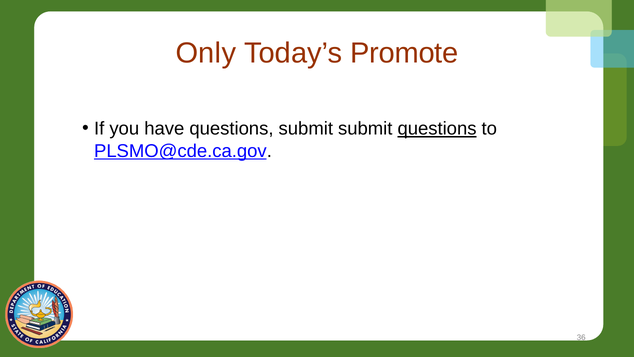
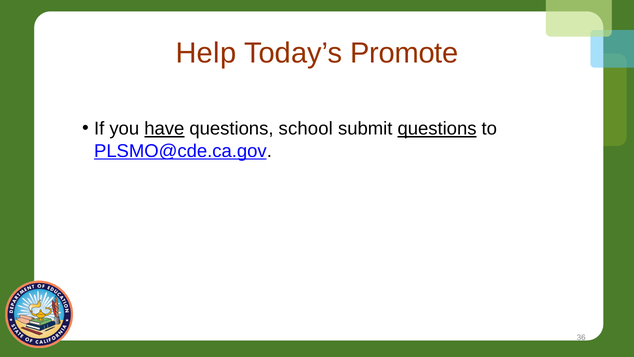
Only: Only -> Help
have underline: none -> present
questions submit: submit -> school
